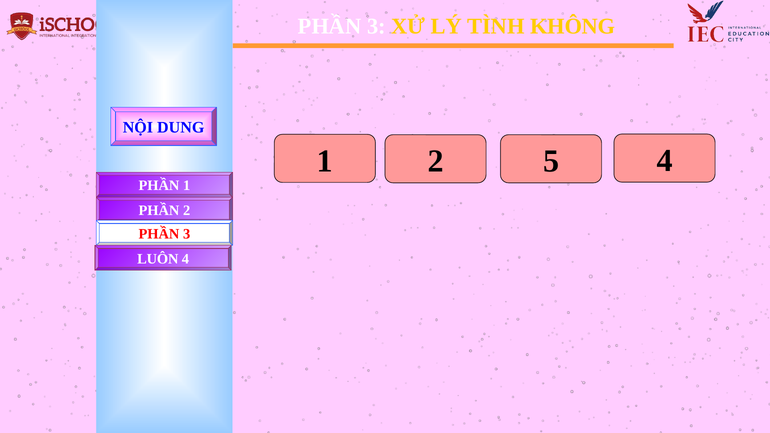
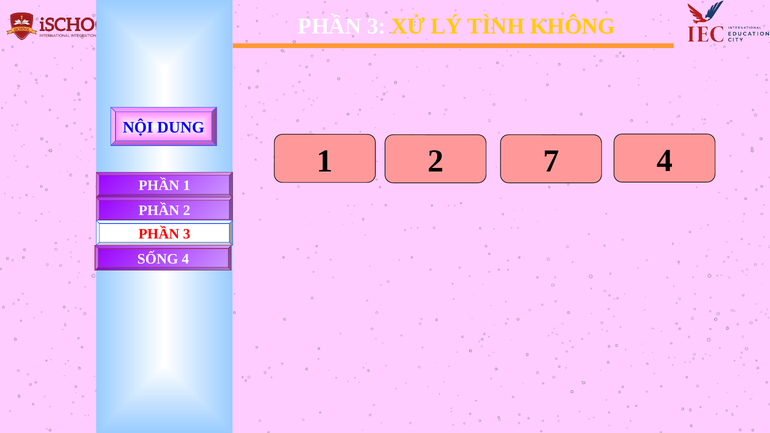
5: 5 -> 7
LUÔN: LUÔN -> SỐNG
